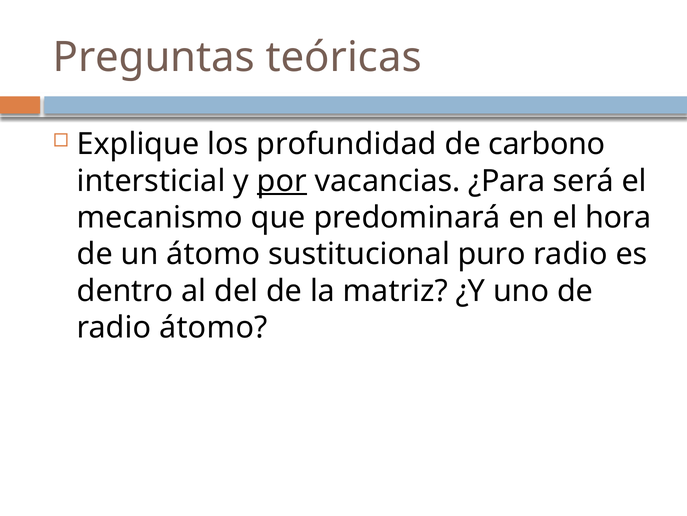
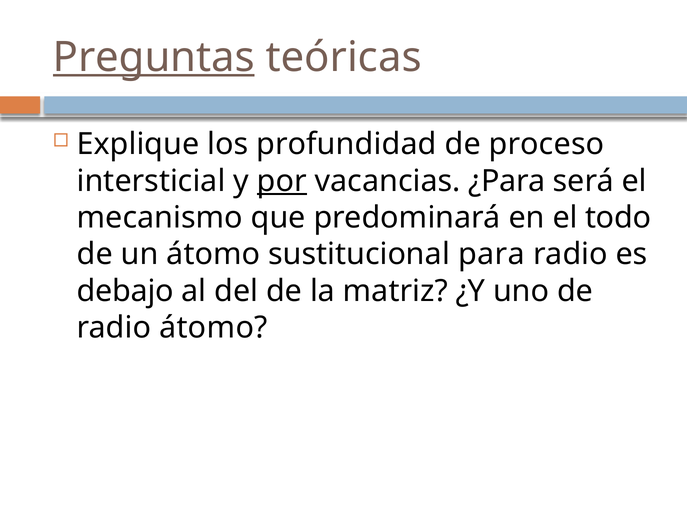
Preguntas underline: none -> present
carbono: carbono -> proceso
hora: hora -> todo
puro: puro -> para
dentro: dentro -> debajo
